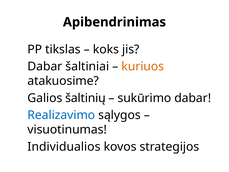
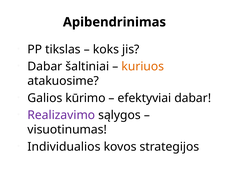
šaltinių: šaltinių -> kūrimo
sukūrimo: sukūrimo -> efektyviai
Realizavimo colour: blue -> purple
